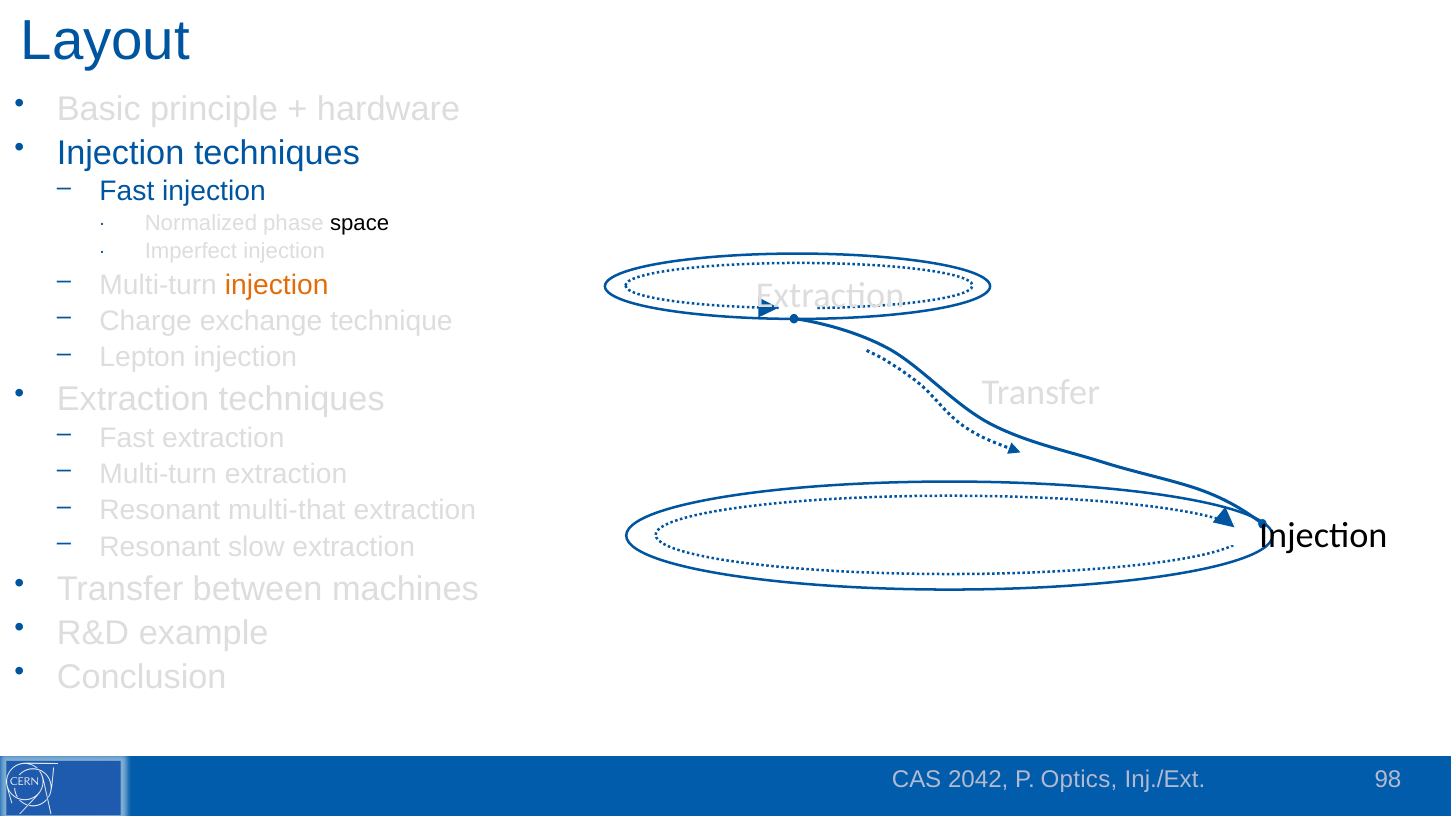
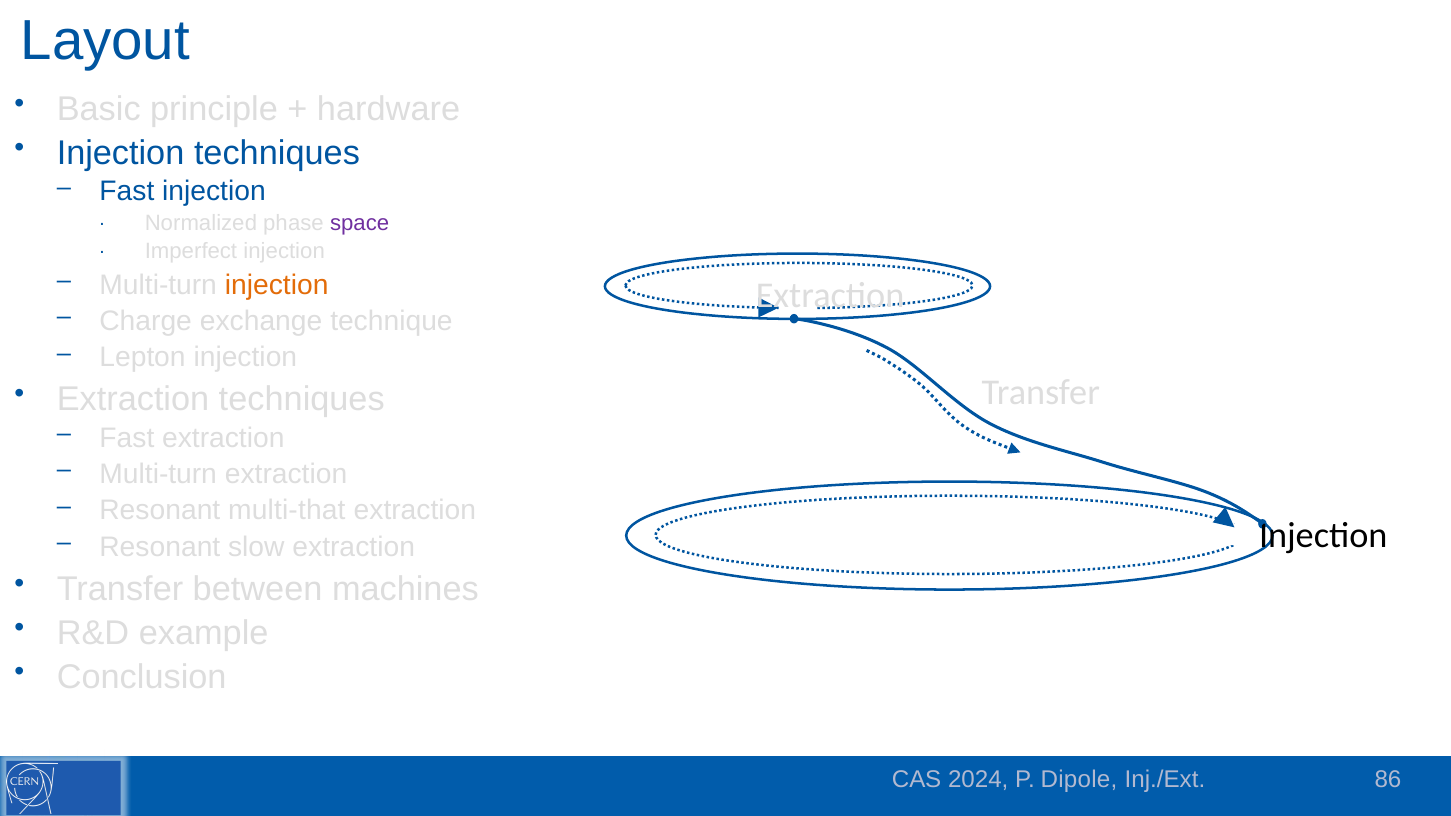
space colour: black -> purple
2042: 2042 -> 2024
Optics: Optics -> Dipole
98: 98 -> 86
